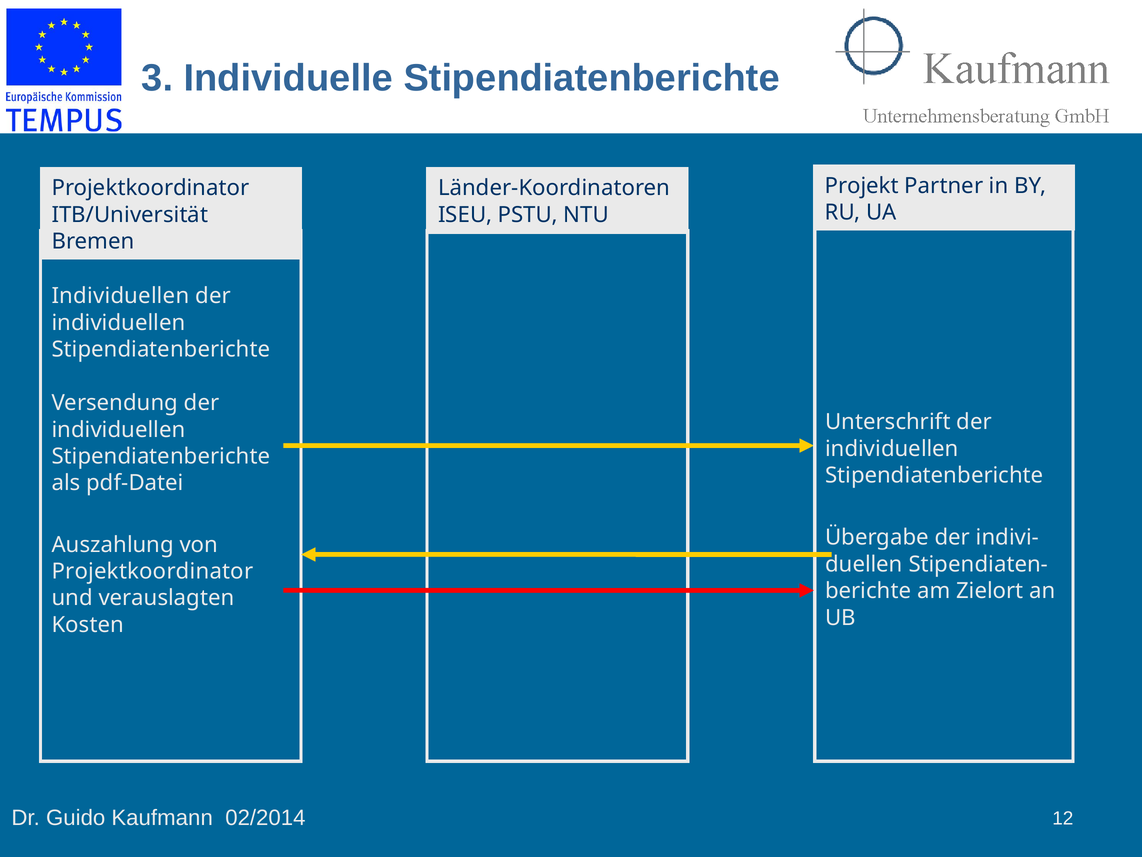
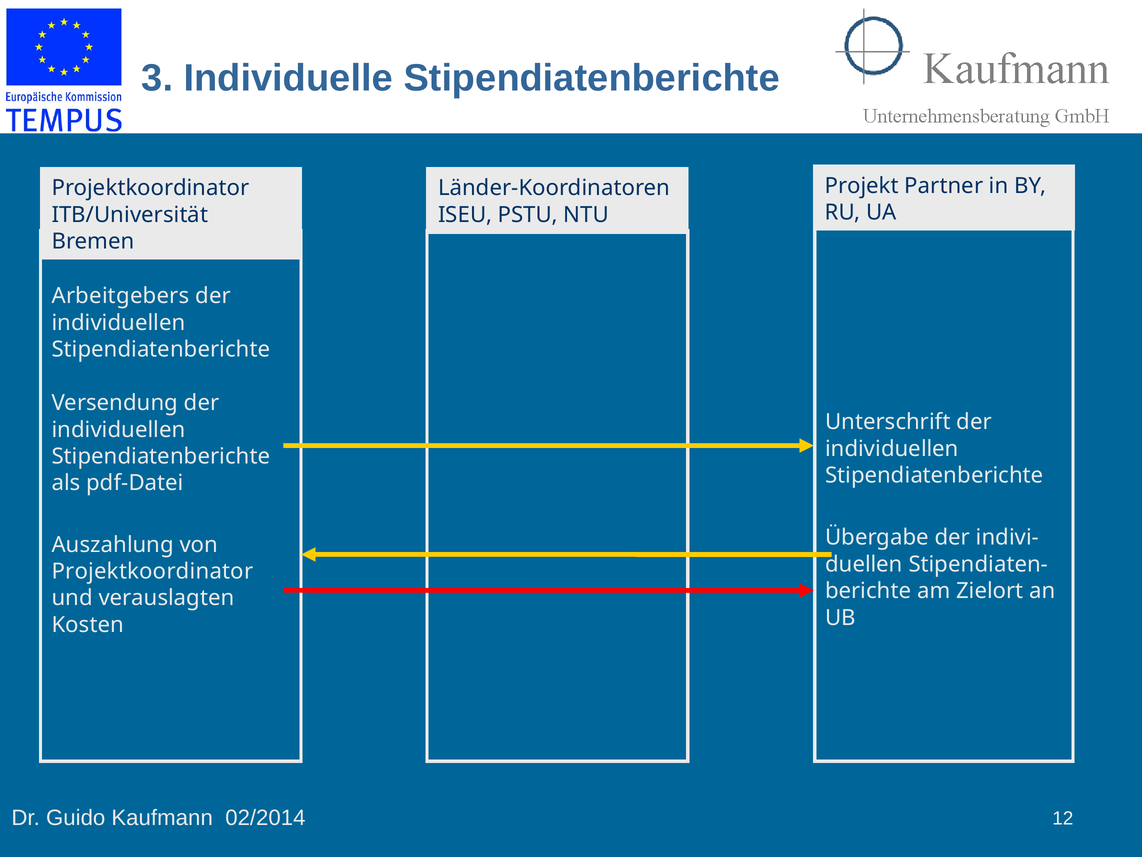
Individuellen at (121, 296): Individuellen -> Arbeitgebers
